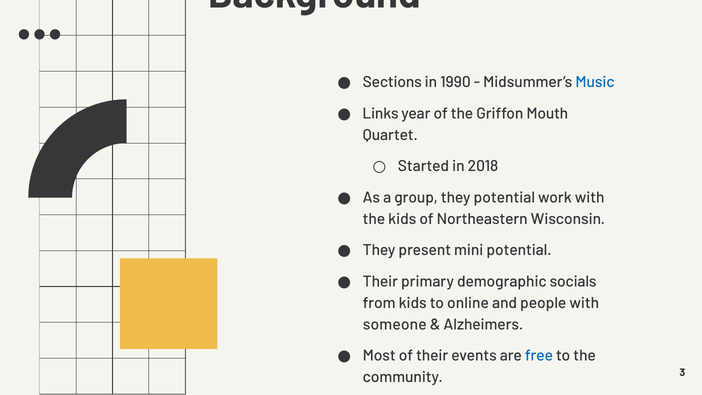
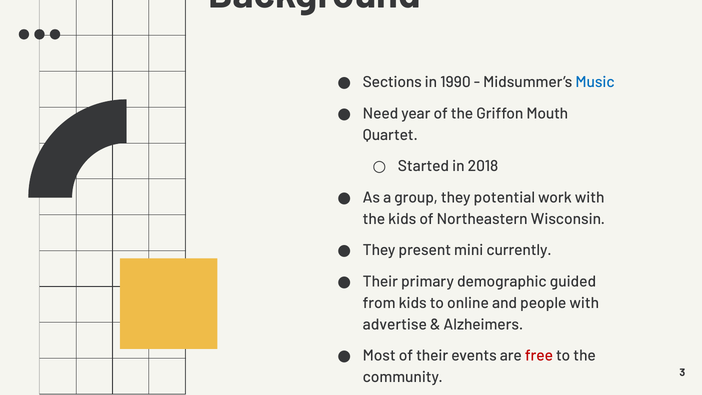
Links: Links -> Need
mini potential: potential -> currently
socials: socials -> guided
someone: someone -> advertise
free colour: blue -> red
